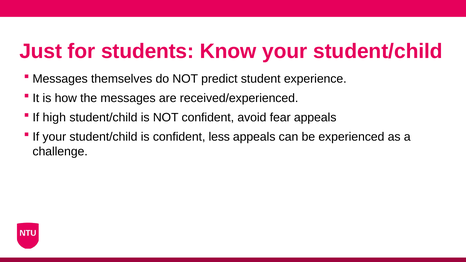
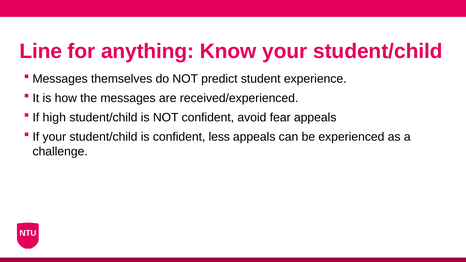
Just: Just -> Line
students: students -> anything
